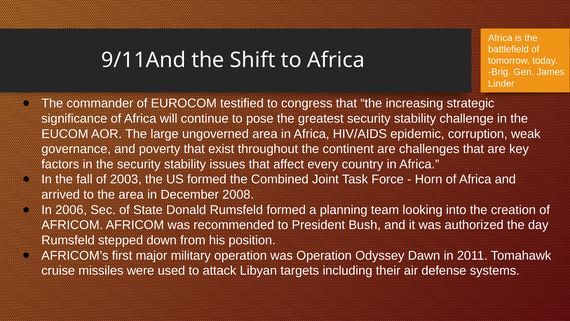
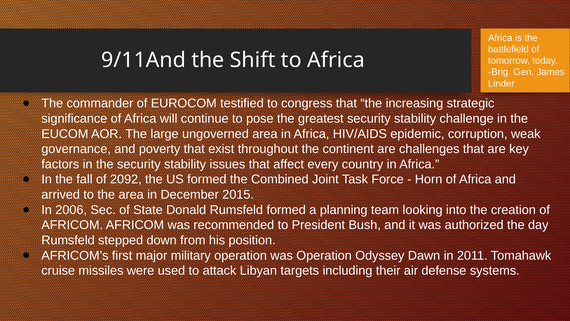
2003: 2003 -> 2092
2008: 2008 -> 2015
